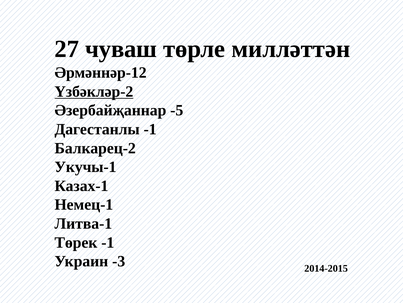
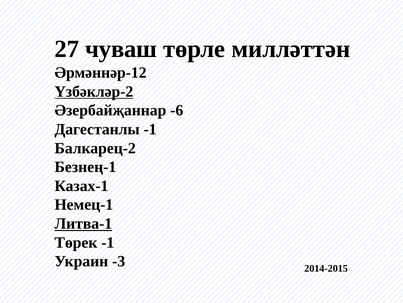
-5: -5 -> -6
Укучы-1: Укучы-1 -> Безнең-1
Литва-1 underline: none -> present
